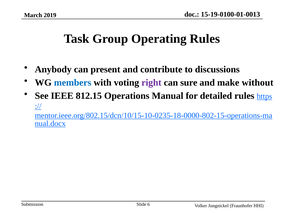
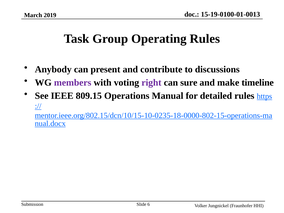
members colour: blue -> purple
without: without -> timeline
812.15: 812.15 -> 809.15
